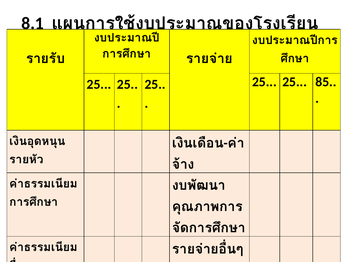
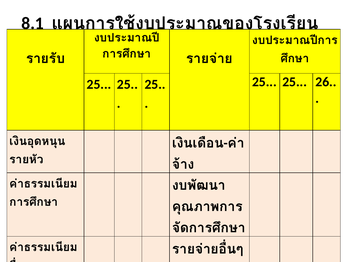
85: 85 -> 26
